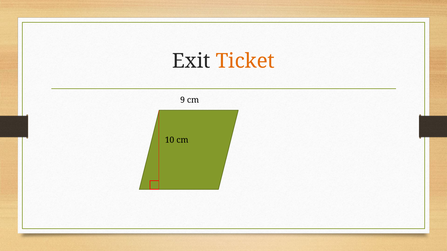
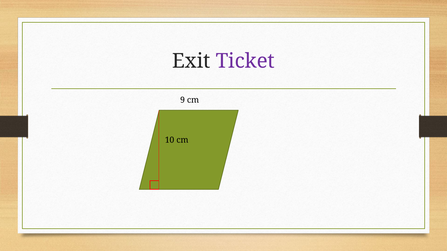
Ticket colour: orange -> purple
